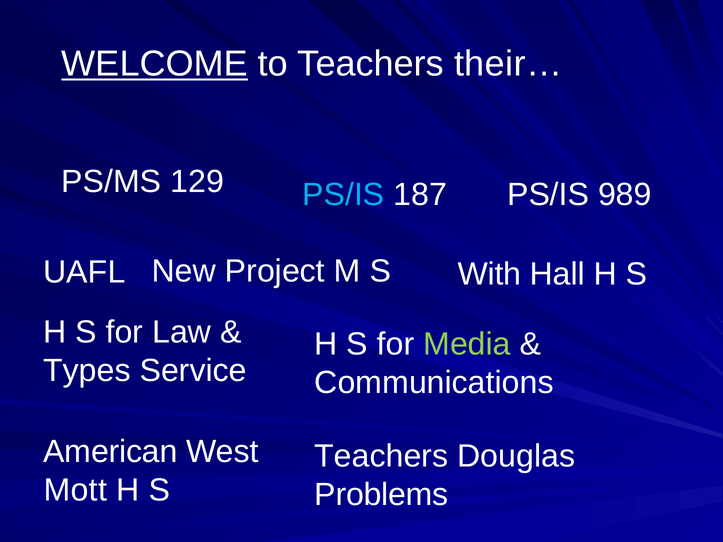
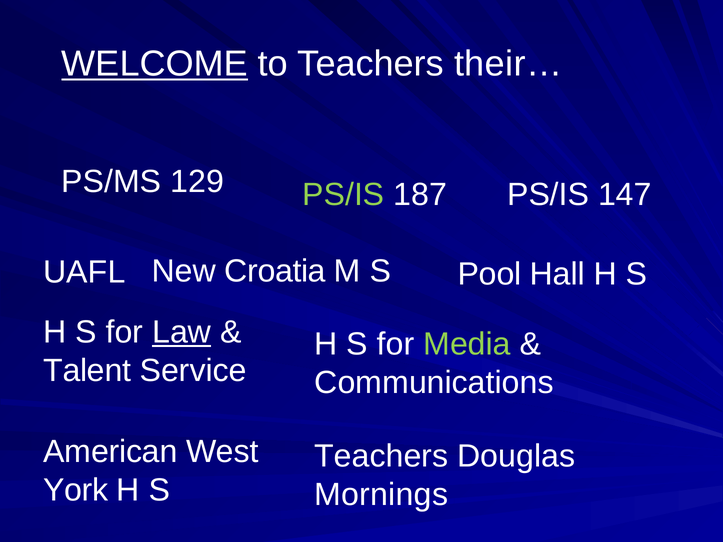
PS/IS at (343, 195) colour: light blue -> light green
989: 989 -> 147
Project: Project -> Croatia
With: With -> Pool
Law underline: none -> present
Types: Types -> Talent
Mott: Mott -> York
Problems: Problems -> Mornings
